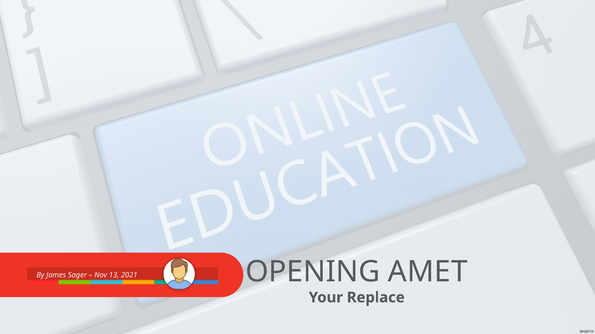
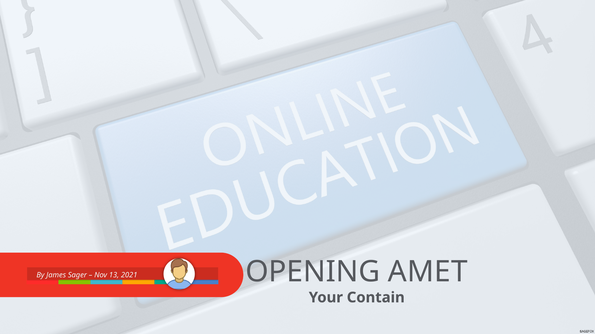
Replace: Replace -> Contain
